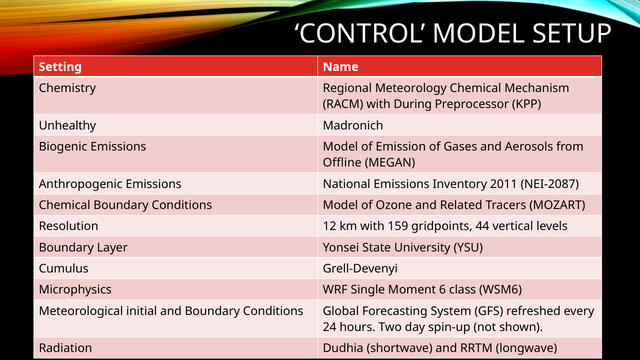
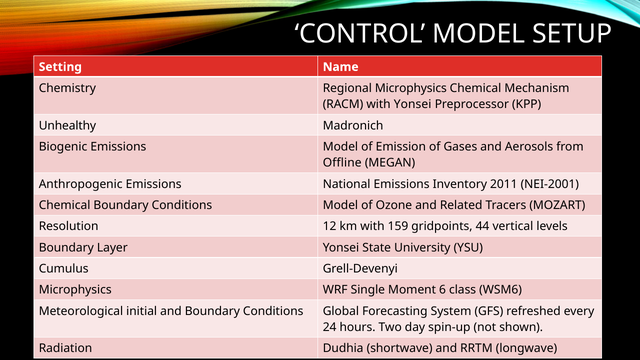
Regional Meteorology: Meteorology -> Microphysics
with During: During -> Yonsei
NEI-2087: NEI-2087 -> NEI-2001
